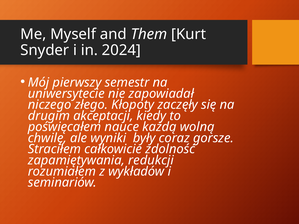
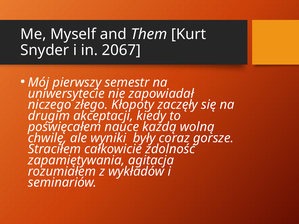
2024: 2024 -> 2067
redukcji: redukcji -> agitacja
